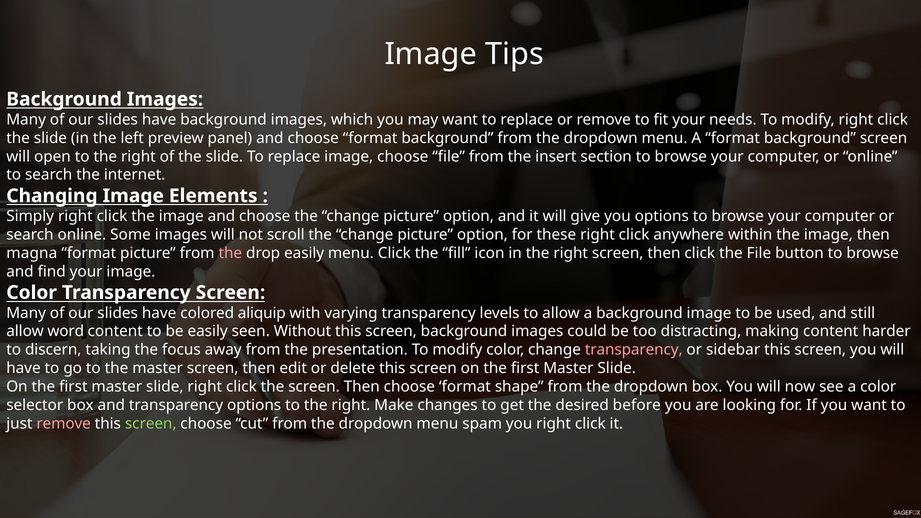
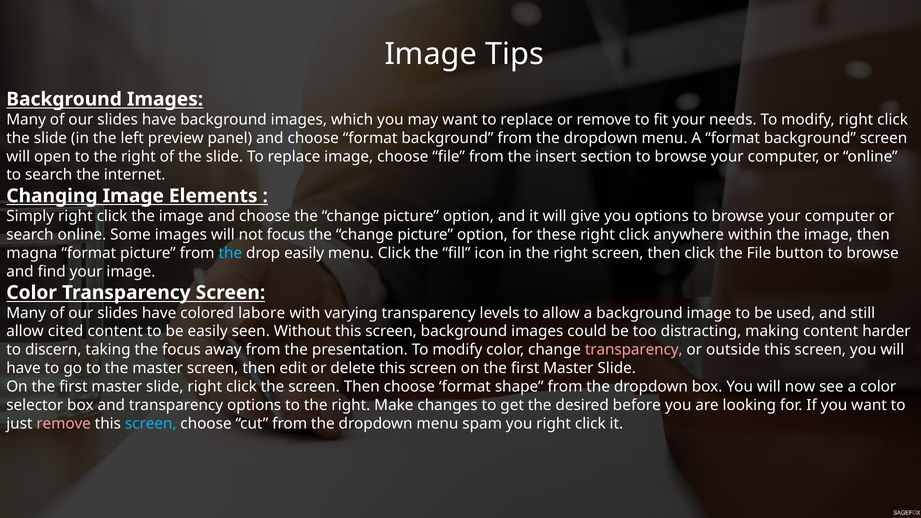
not scroll: scroll -> focus
the at (230, 253) colour: pink -> light blue
aliquip: aliquip -> labore
word: word -> cited
sidebar: sidebar -> outside
screen at (151, 423) colour: light green -> light blue
